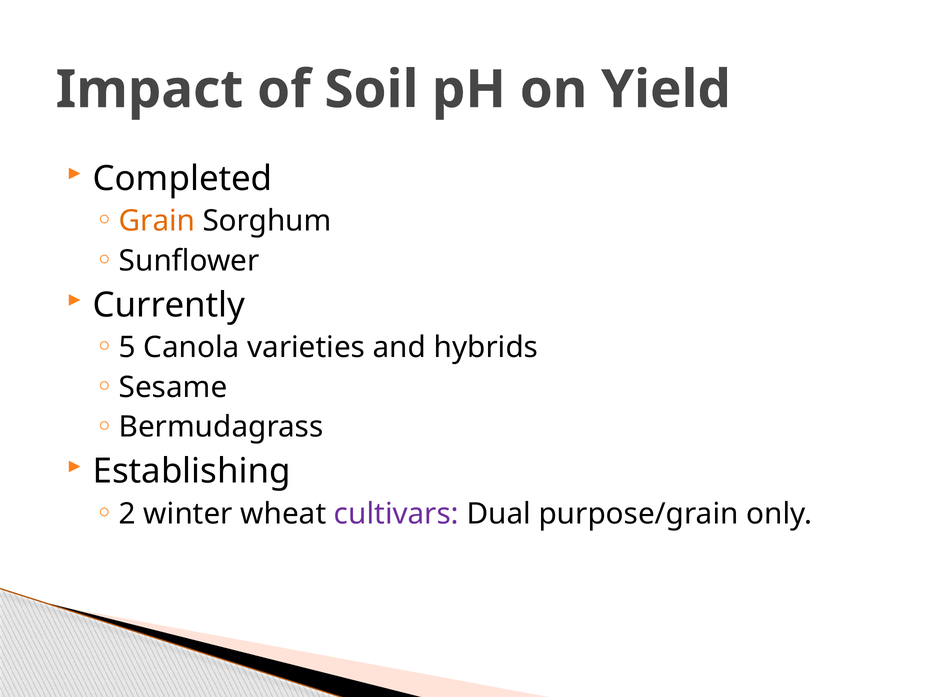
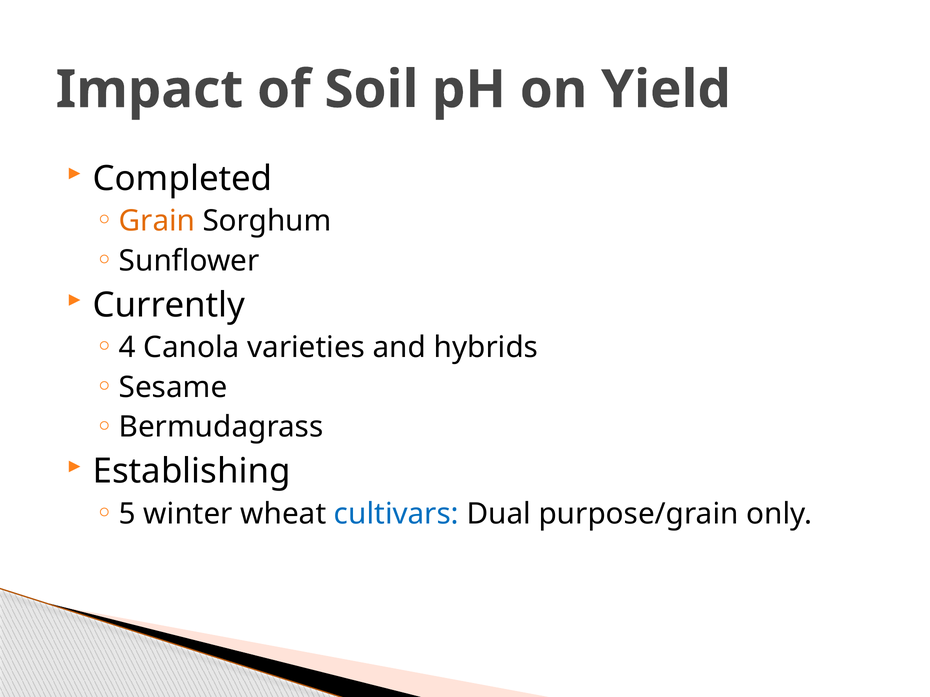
5: 5 -> 4
2: 2 -> 5
cultivars colour: purple -> blue
